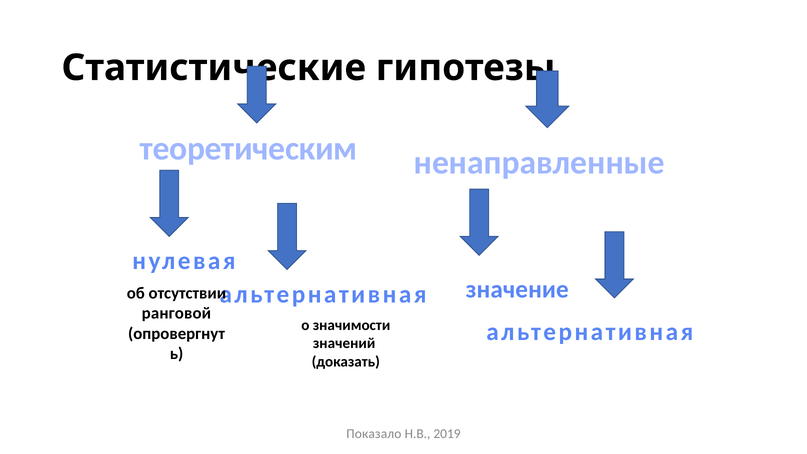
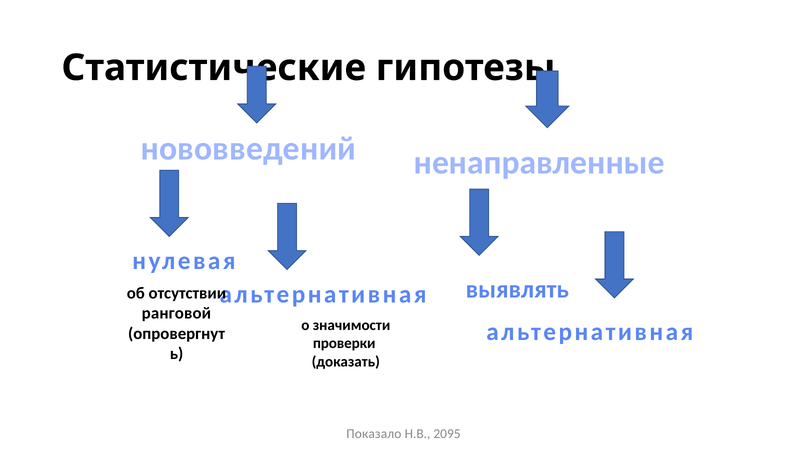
теоретическим: теоретическим -> нововведений
значение: значение -> выявлять
значений: значений -> проверки
2019: 2019 -> 2095
